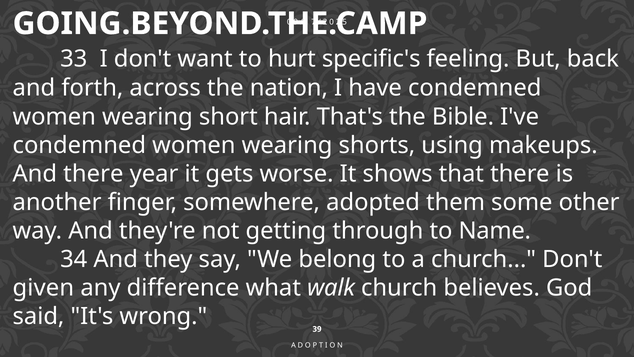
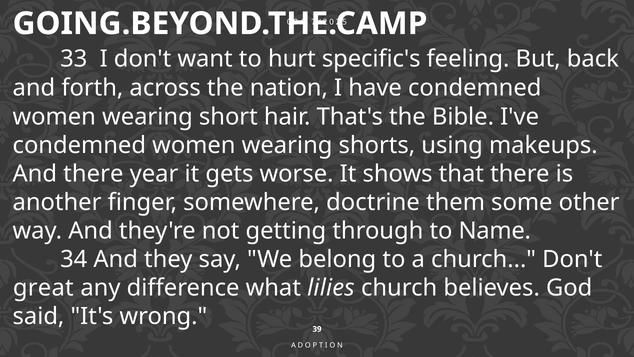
adopted: adopted -> doctrine
given: given -> great
walk: walk -> lilies
